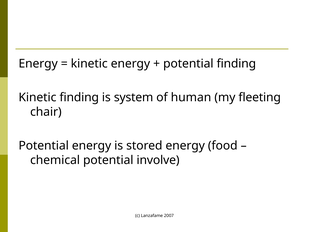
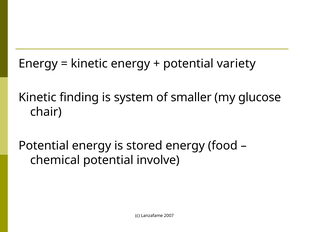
potential finding: finding -> variety
human: human -> smaller
fleeting: fleeting -> glucose
